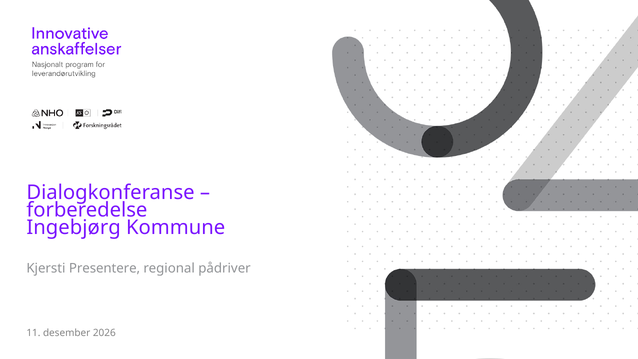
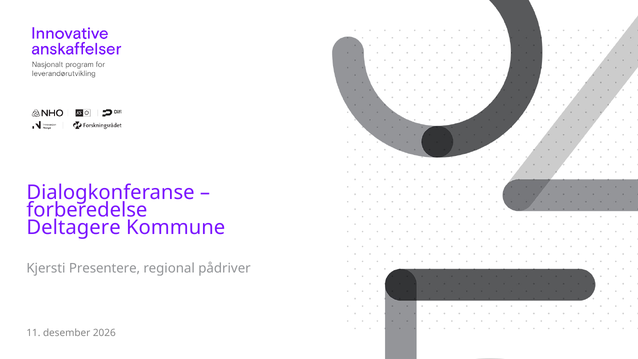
Ingebjørg: Ingebjørg -> Deltagere
